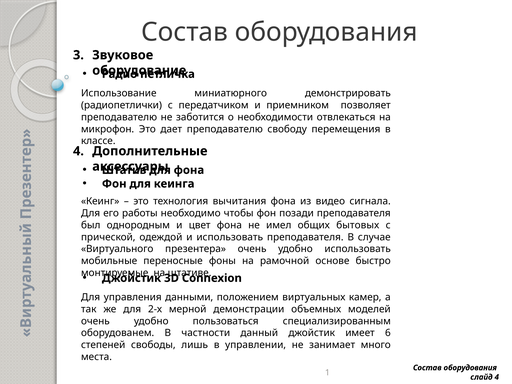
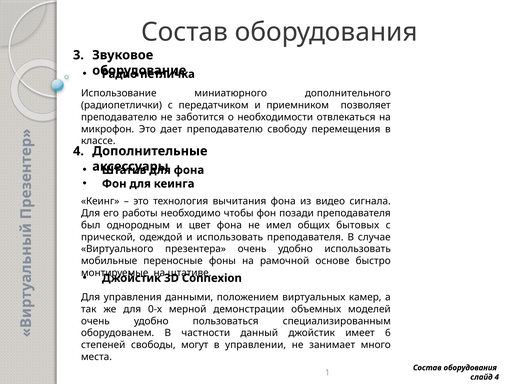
демонстрировать: демонстрировать -> дополнительного
2-х: 2-х -> 0-х
лишь: лишь -> могут
